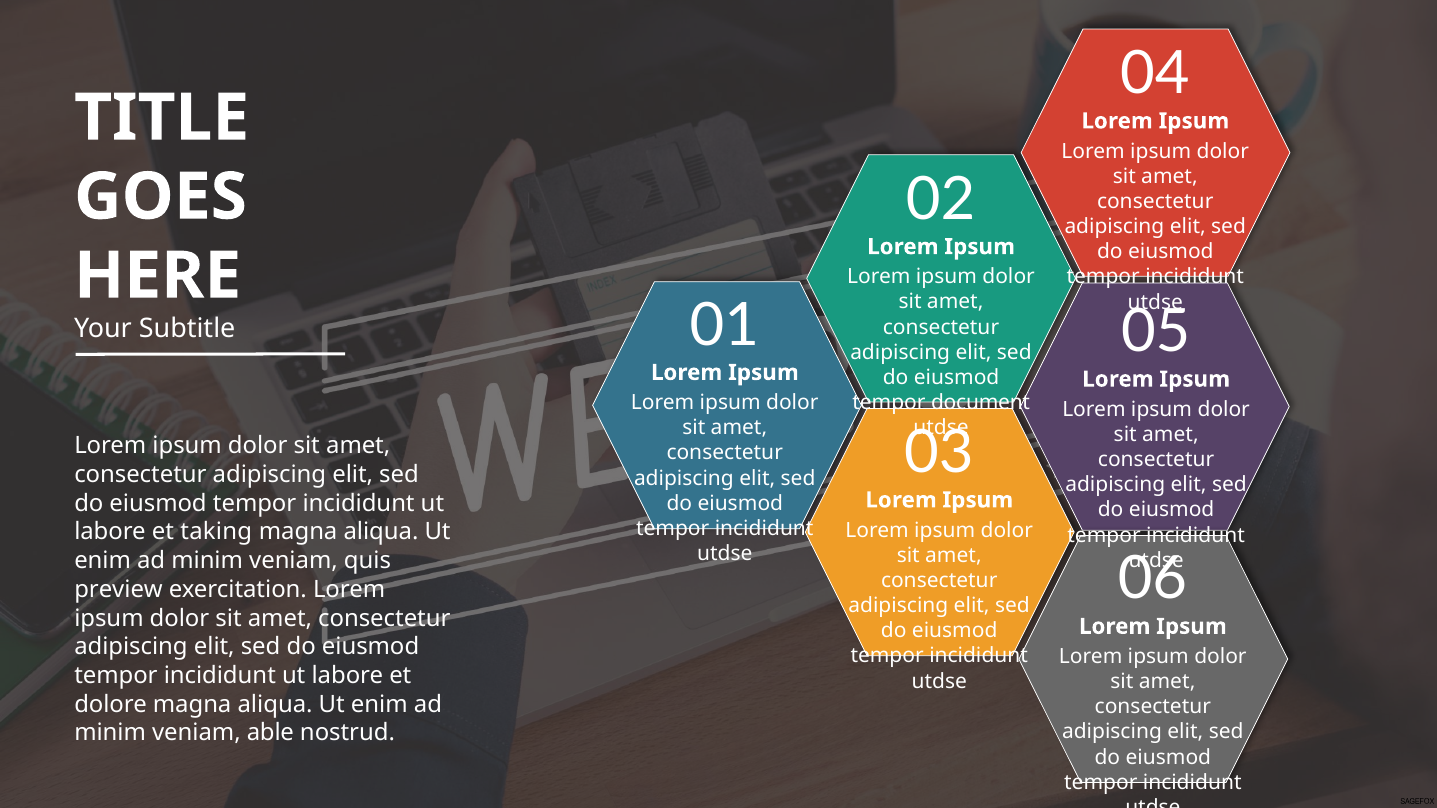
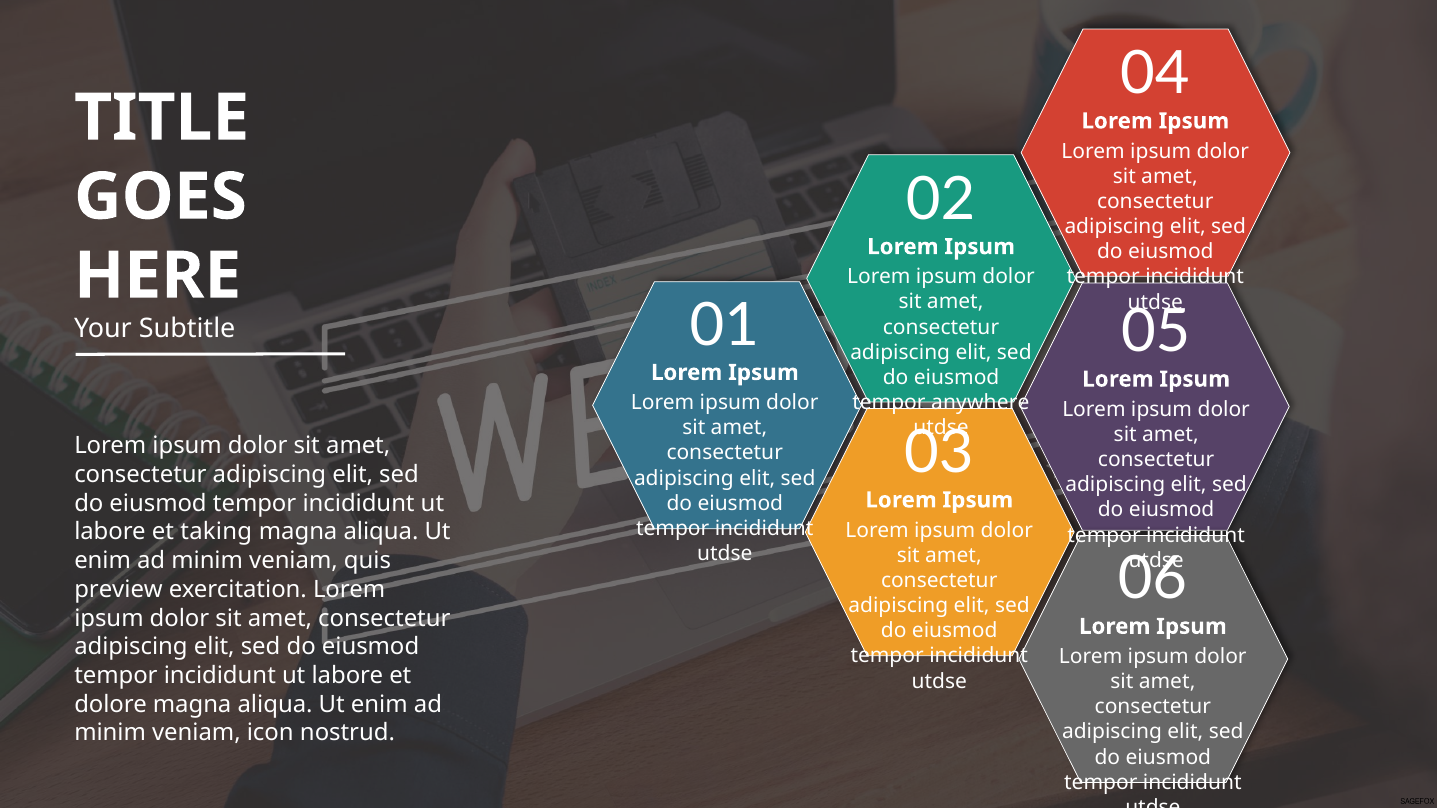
document: document -> anywhere
able: able -> icon
